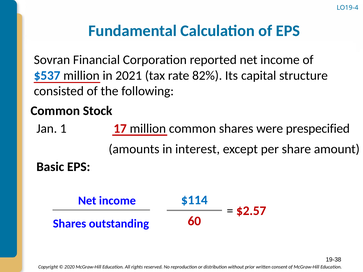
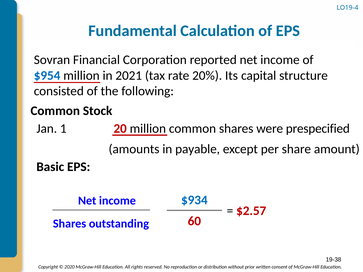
$537: $537 -> $954
82%: 82% -> 20%
17: 17 -> 20
interest: interest -> payable
$114: $114 -> $934
